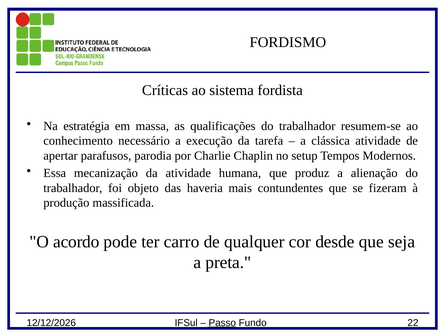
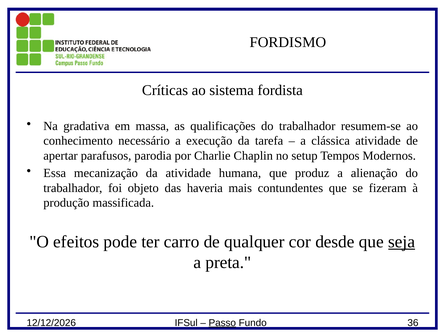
estratégia: estratégia -> gradativa
acordo: acordo -> efeitos
seja underline: none -> present
22: 22 -> 36
